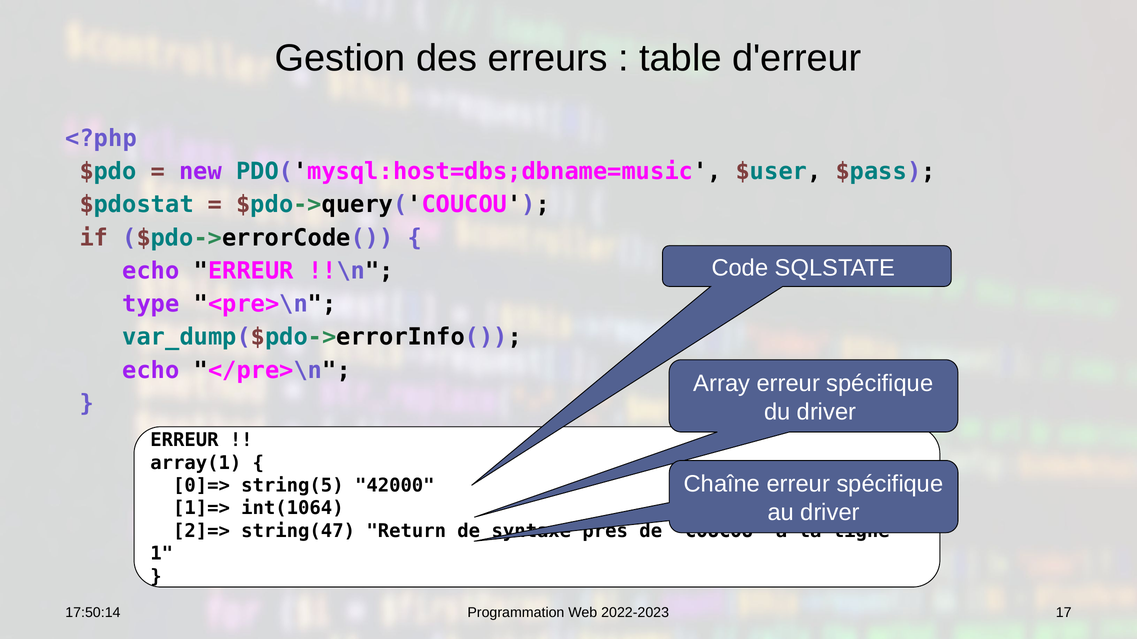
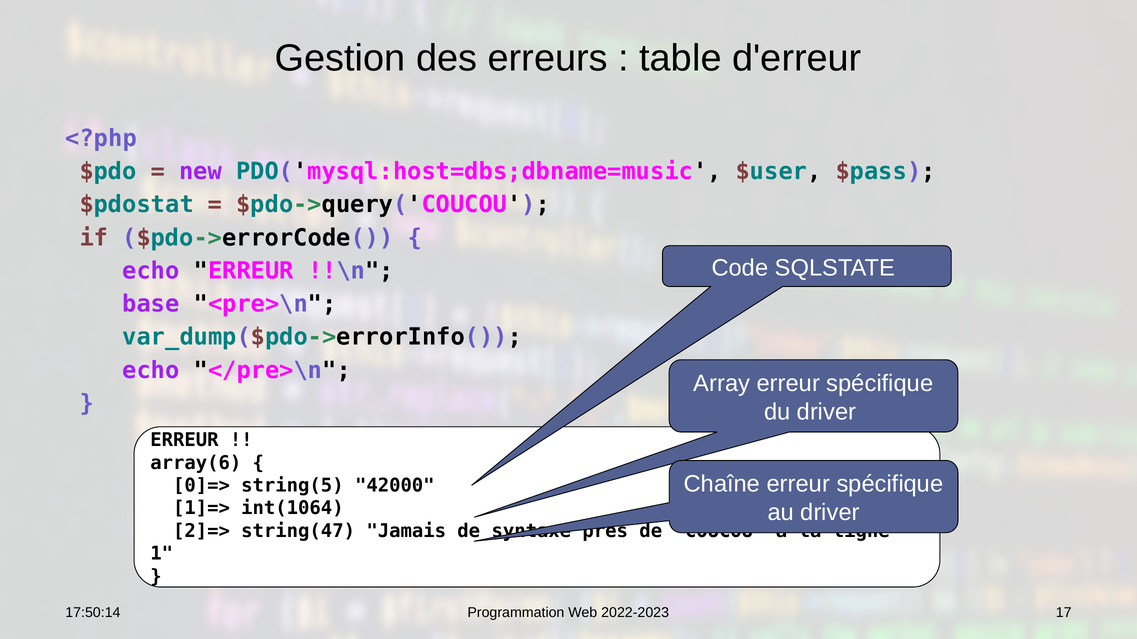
type: type -> base
array(1: array(1 -> array(6
Return: Return -> Jamais
